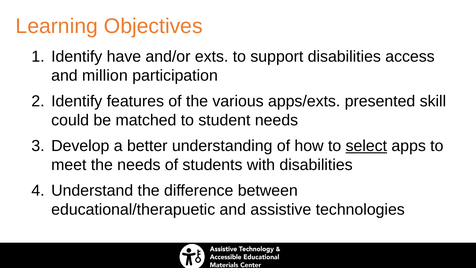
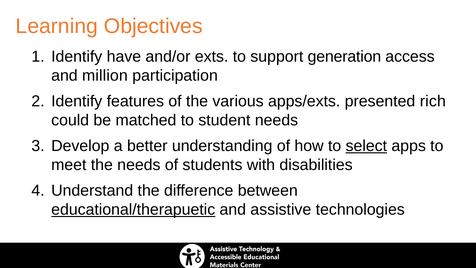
support disabilities: disabilities -> generation
skill: skill -> rich
educational/therapuetic underline: none -> present
